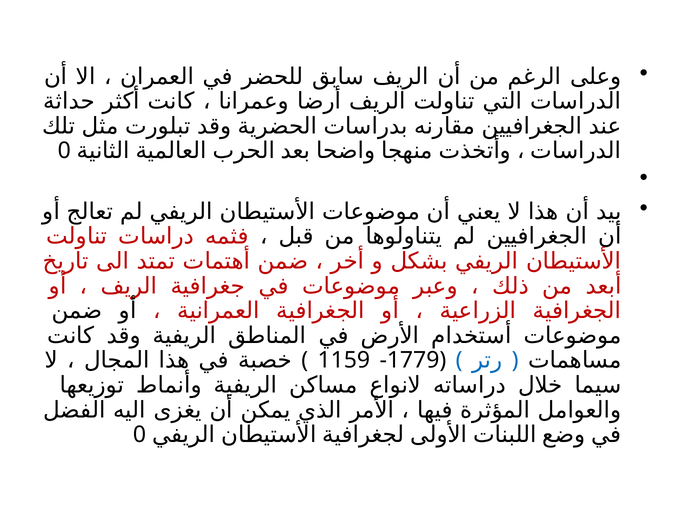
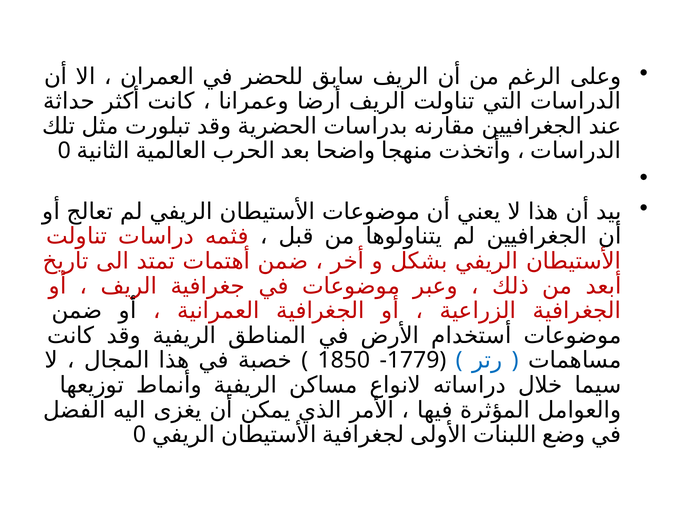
1159: 1159 -> 1850
